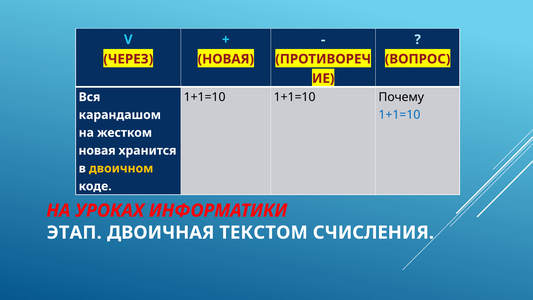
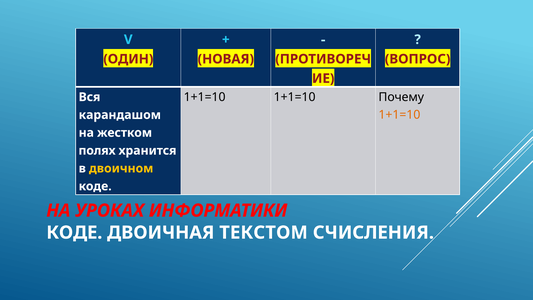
ЧЕРЕЗ: ЧЕРЕЗ -> ОДИН
1+1=10 at (399, 115) colour: blue -> orange
новая at (97, 151): новая -> полях
ЭТАП at (74, 232): ЭТАП -> КОДЕ
